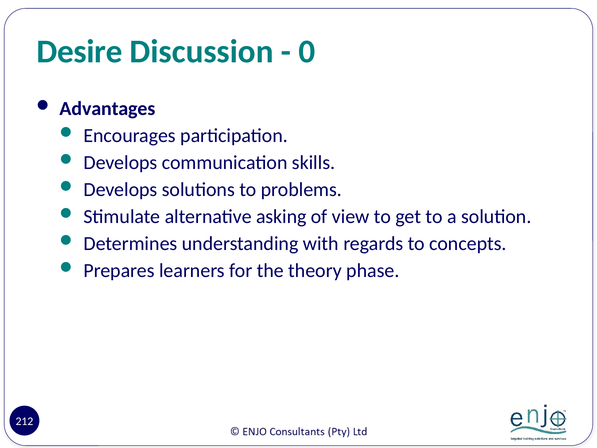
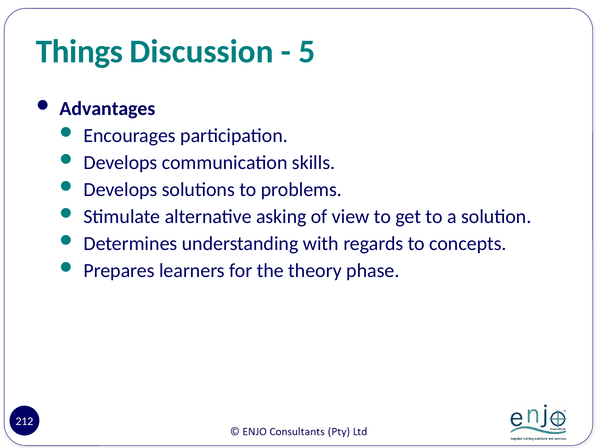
Desire: Desire -> Things
0: 0 -> 5
